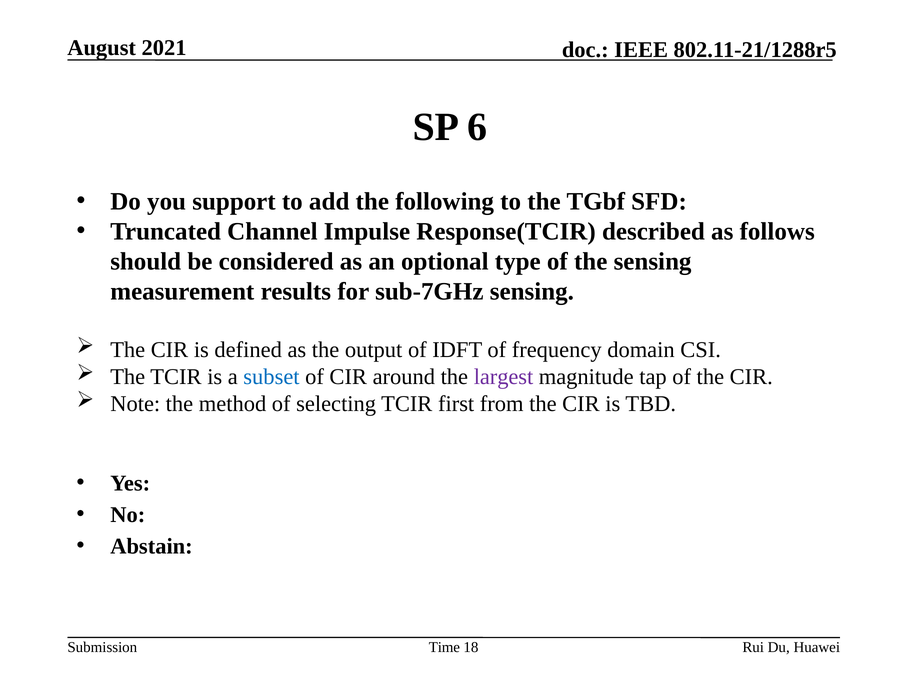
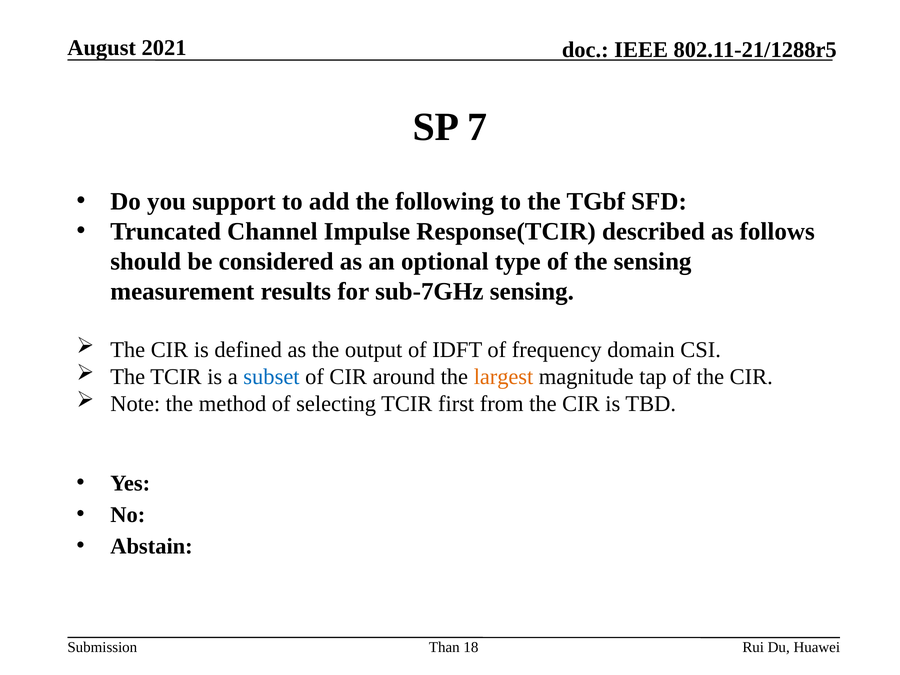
6: 6 -> 7
largest colour: purple -> orange
Time: Time -> Than
